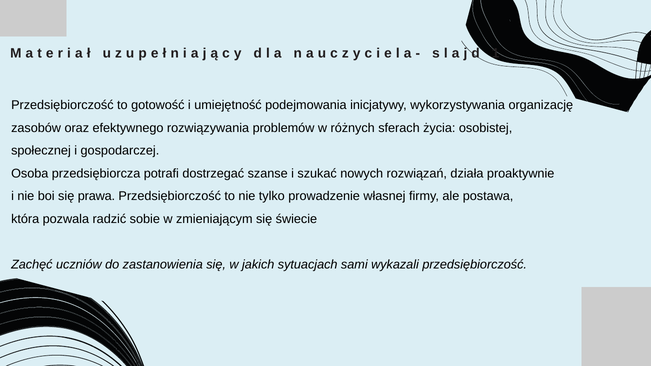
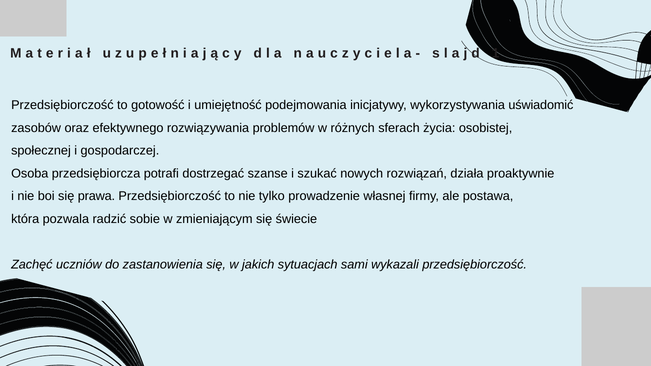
organizację: organizację -> uświadomić
